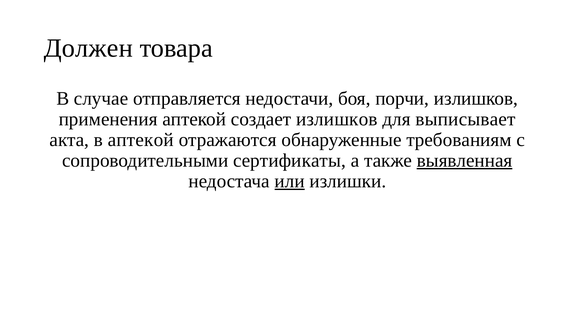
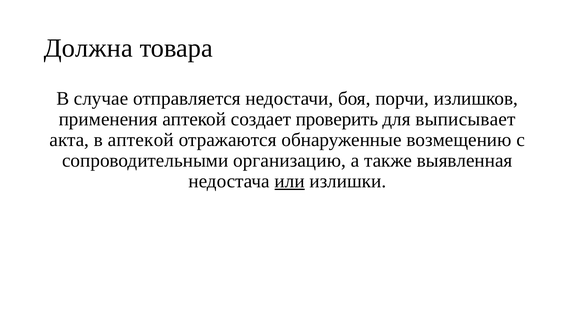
Должен: Должен -> Должна
создает излишков: излишков -> проверить
требованиям: требованиям -> возмещению
сертификаты: сертификаты -> организацию
выявленная underline: present -> none
